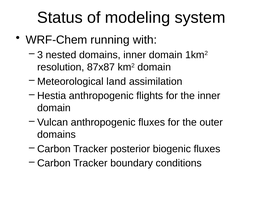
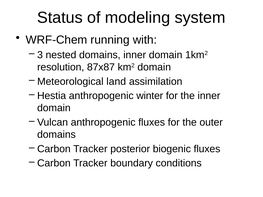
flights: flights -> winter
